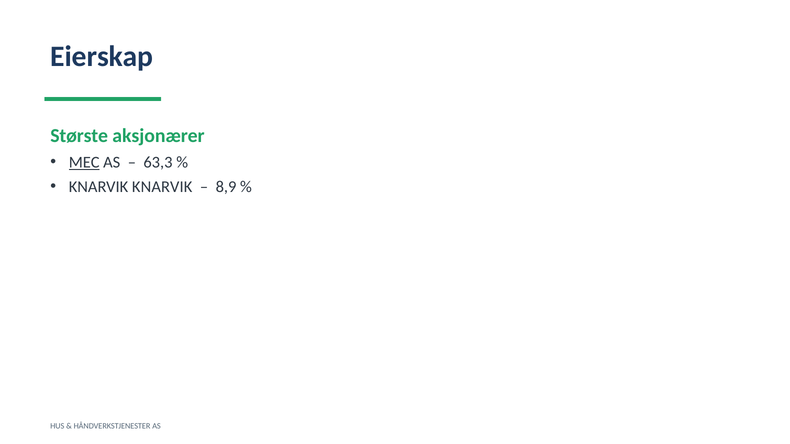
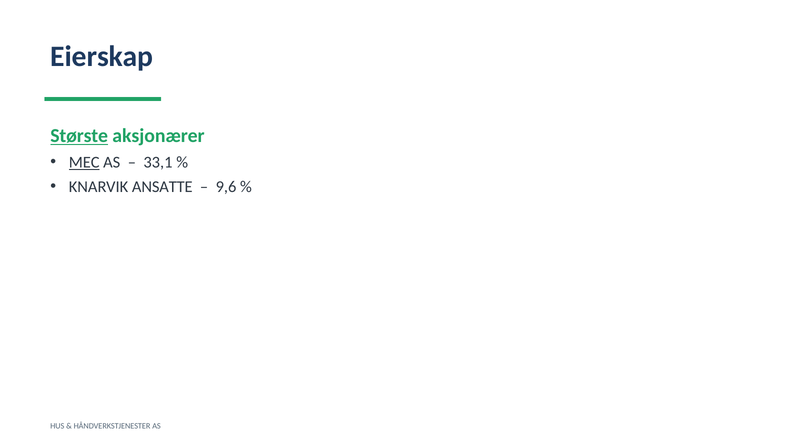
Største underline: none -> present
63,3: 63,3 -> 33,1
KNARVIK KNARVIK: KNARVIK -> ANSATTE
8,9: 8,9 -> 9,6
